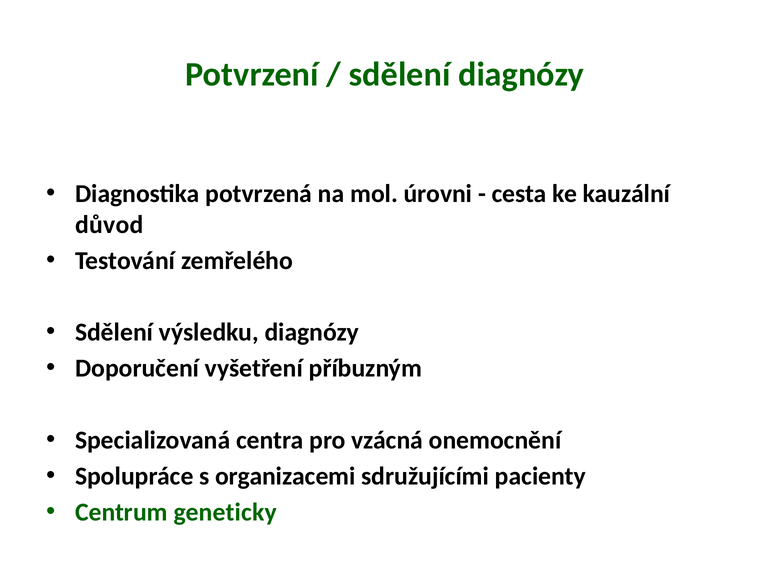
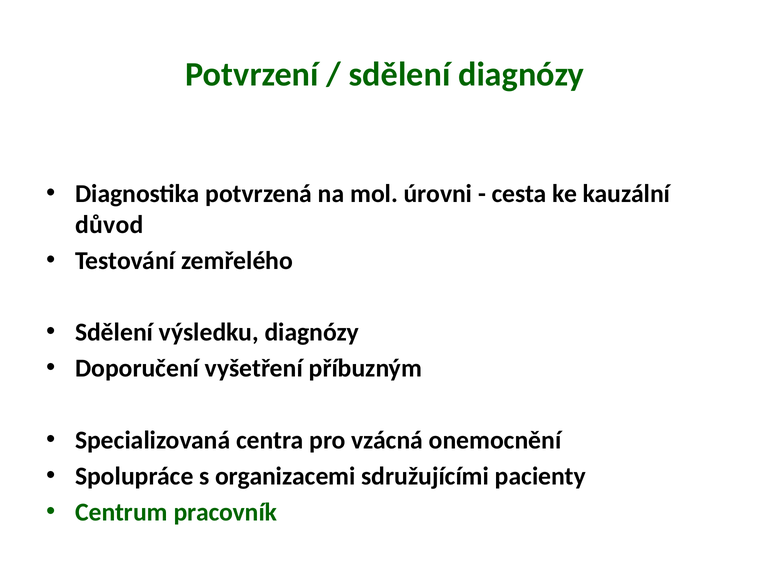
geneticky: geneticky -> pracovník
